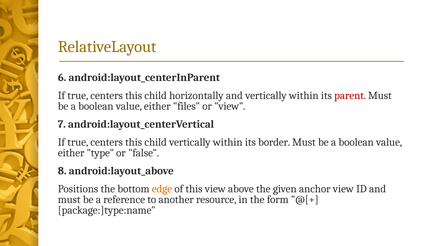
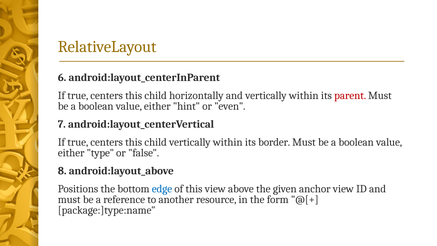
files: files -> hint
or view: view -> even
edge colour: orange -> blue
